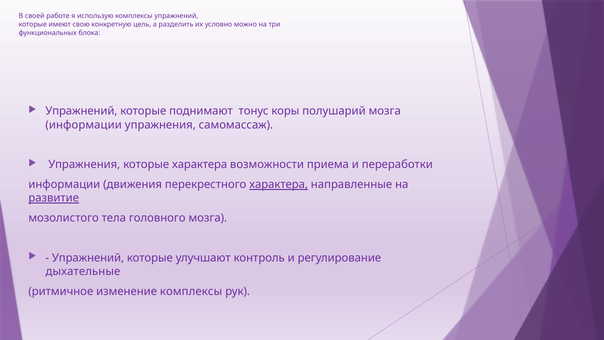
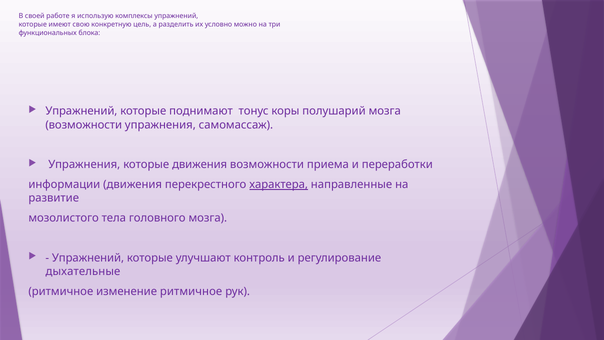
информации at (84, 125): информации -> возможности
которые характера: характера -> движения
развитие underline: present -> none
изменение комплексы: комплексы -> ритмичное
